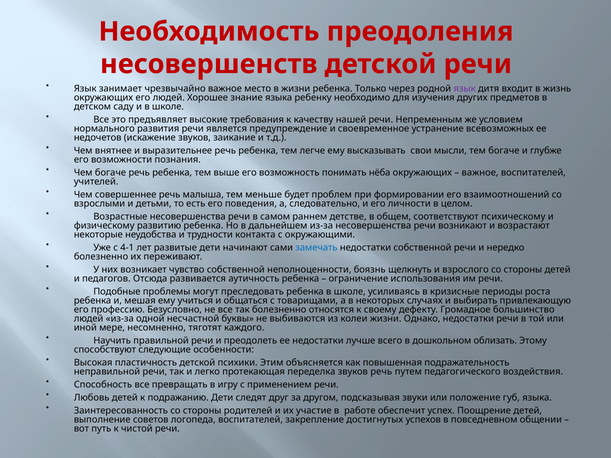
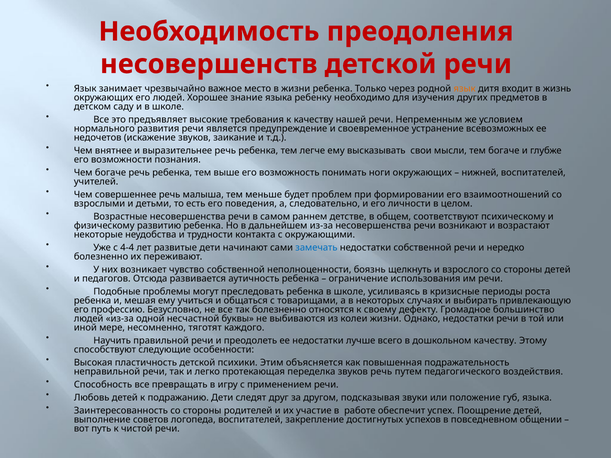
язык at (465, 89) colour: purple -> orange
нёба: нёба -> ноги
важное at (480, 173): важное -> нижней
4-1: 4-1 -> 4-4
дошкольном облизать: облизать -> качеству
